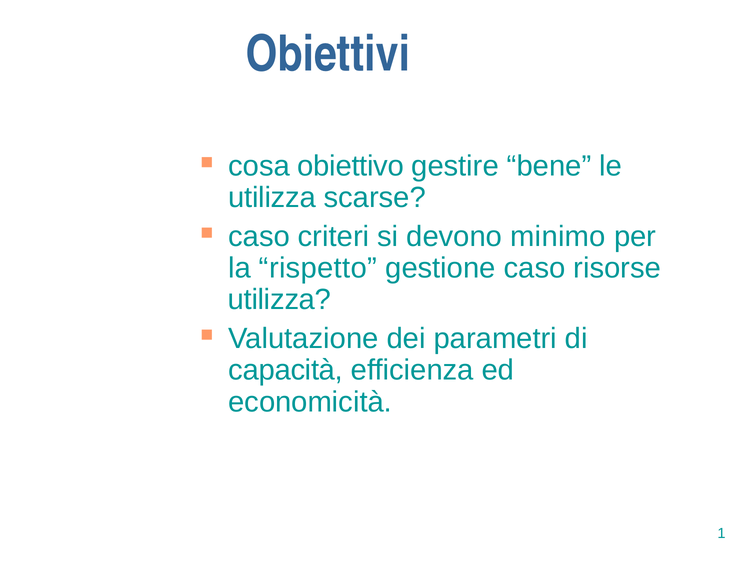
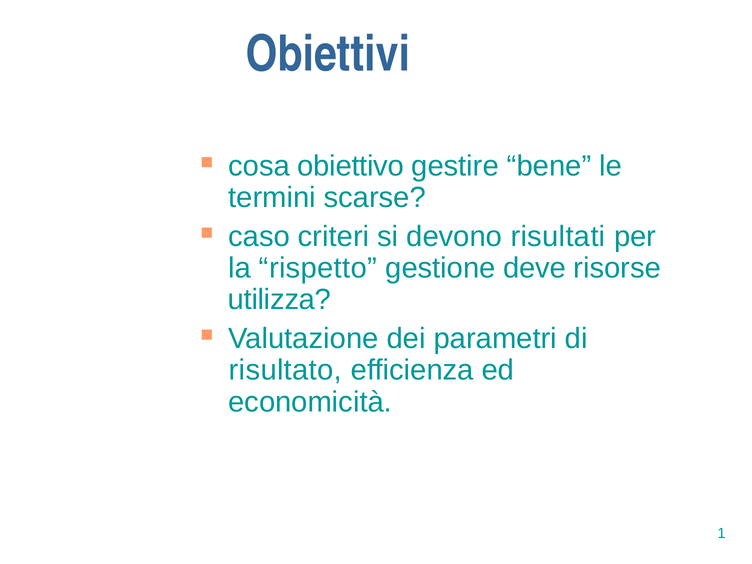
utilizza at (272, 198): utilizza -> termini
minimo: minimo -> risultati
gestione caso: caso -> deve
capacità: capacità -> risultato
